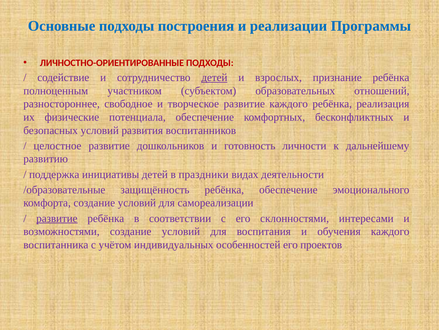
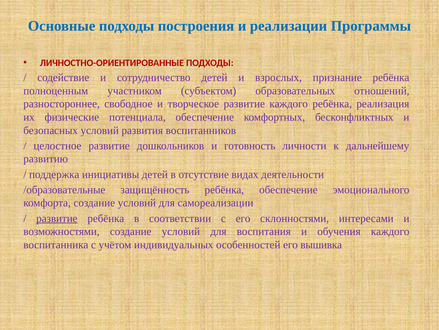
детей at (214, 77) underline: present -> none
праздники: праздники -> отсутствие
проектов: проектов -> вышивка
